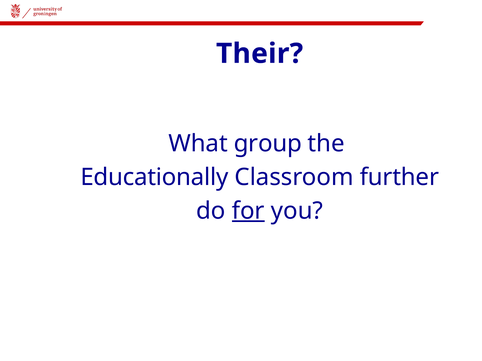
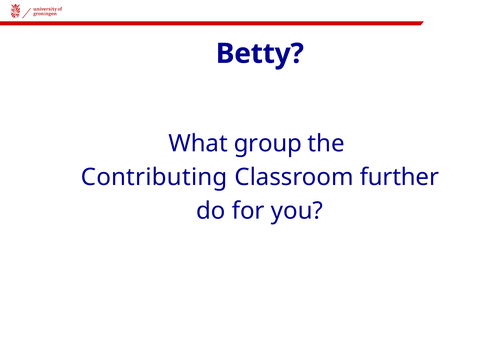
Their: Their -> Betty
Educationally: Educationally -> Contributing
for underline: present -> none
